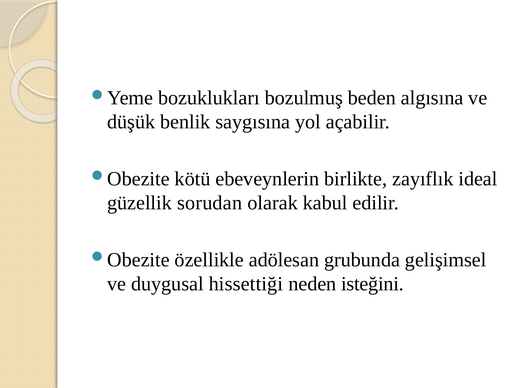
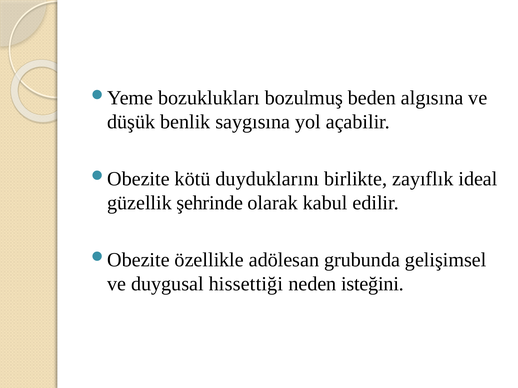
ebeveynlerin: ebeveynlerin -> duyduklarını
sorudan: sorudan -> şehrinde
